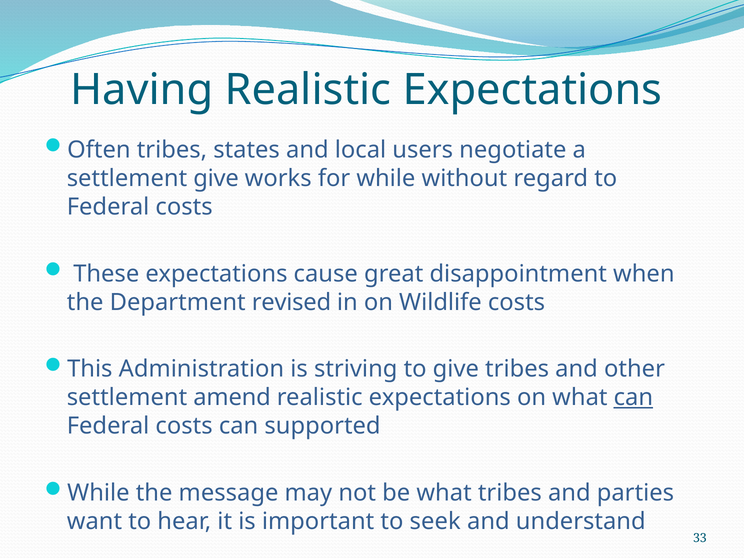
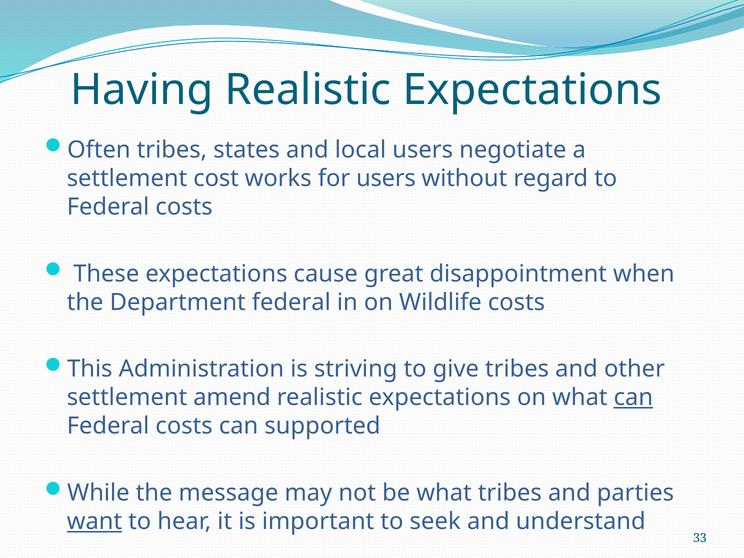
settlement give: give -> cost
for while: while -> users
Department revised: revised -> federal
want underline: none -> present
